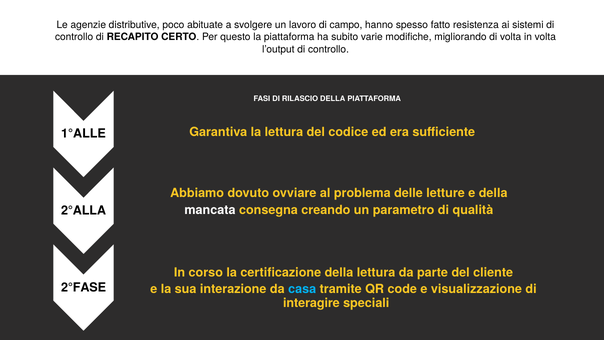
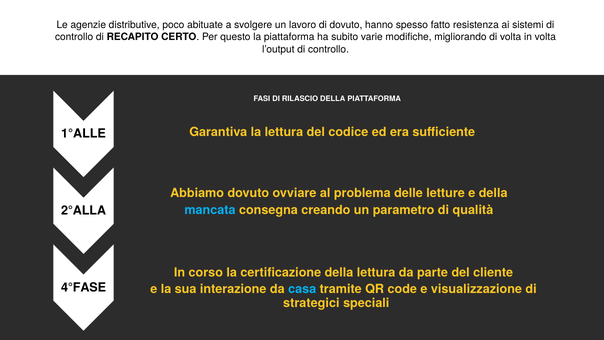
di campo: campo -> dovuto
mancata colour: white -> light blue
2°FASE: 2°FASE -> 4°FASE
interagire: interagire -> strategici
